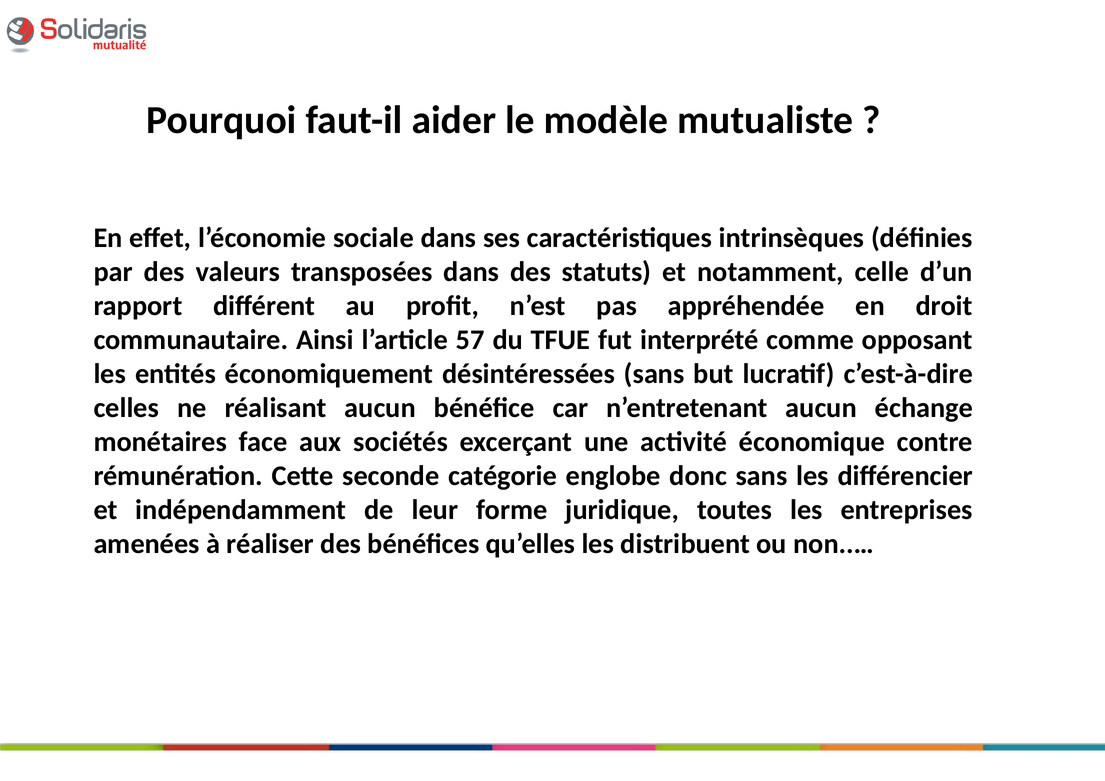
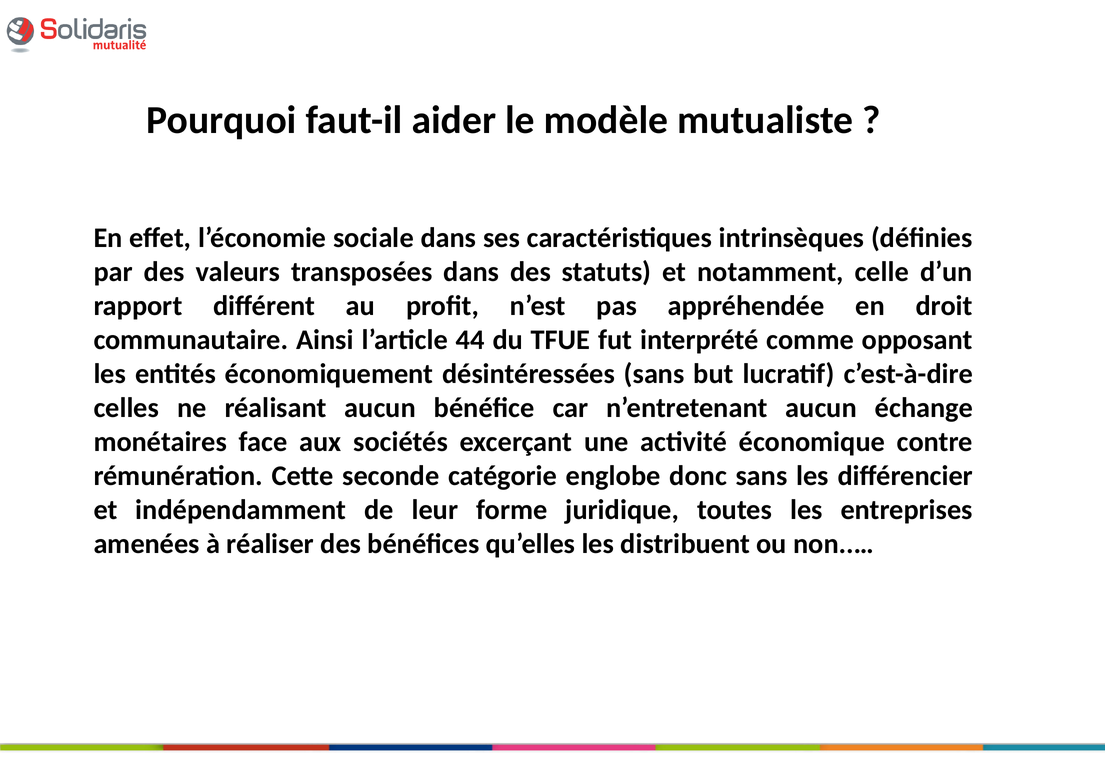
57: 57 -> 44
